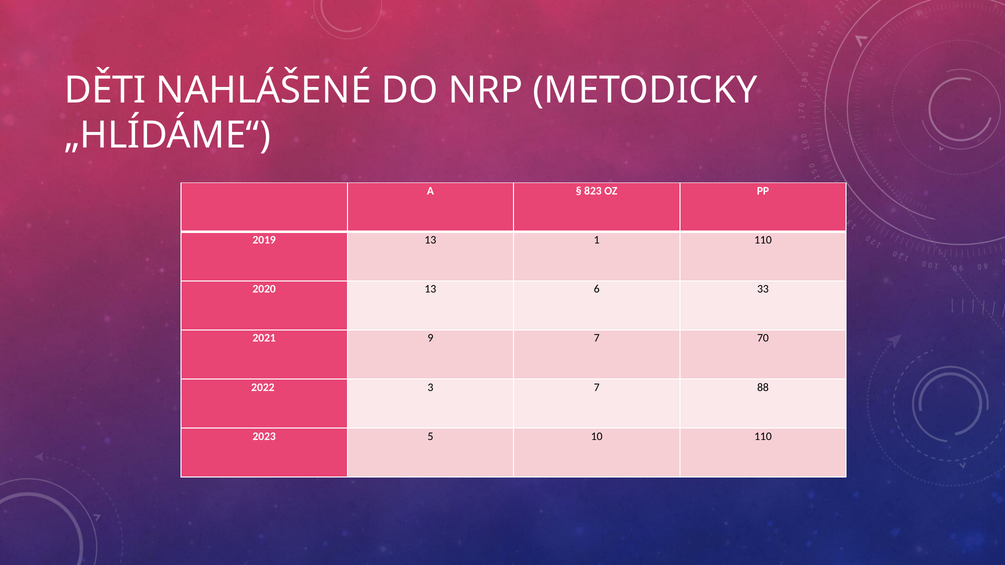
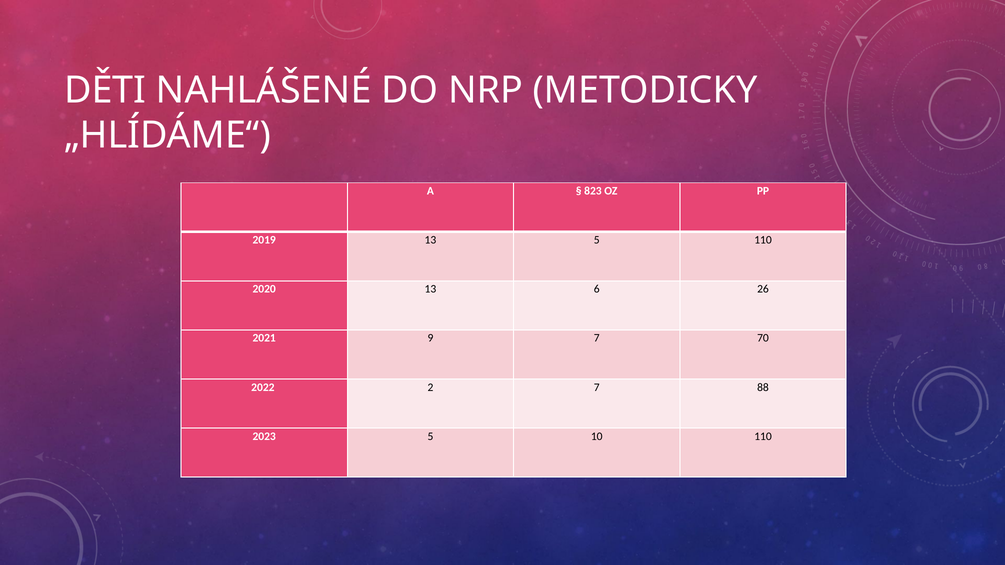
13 1: 1 -> 5
33: 33 -> 26
3: 3 -> 2
